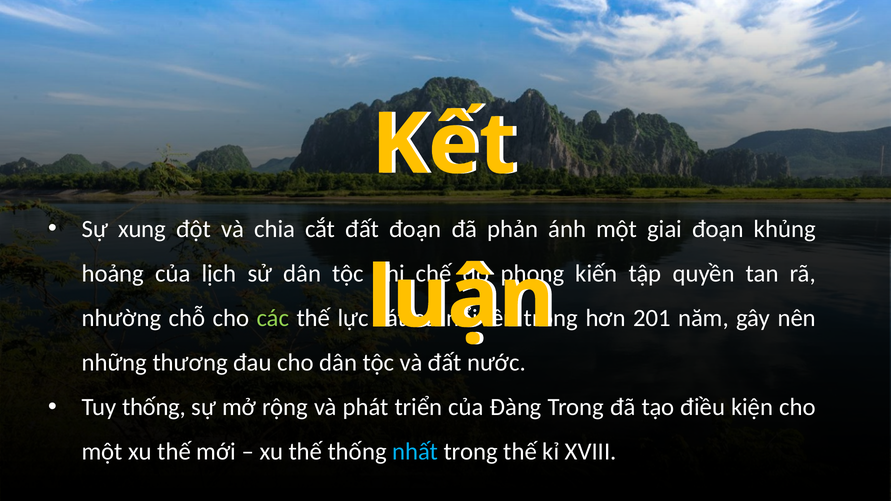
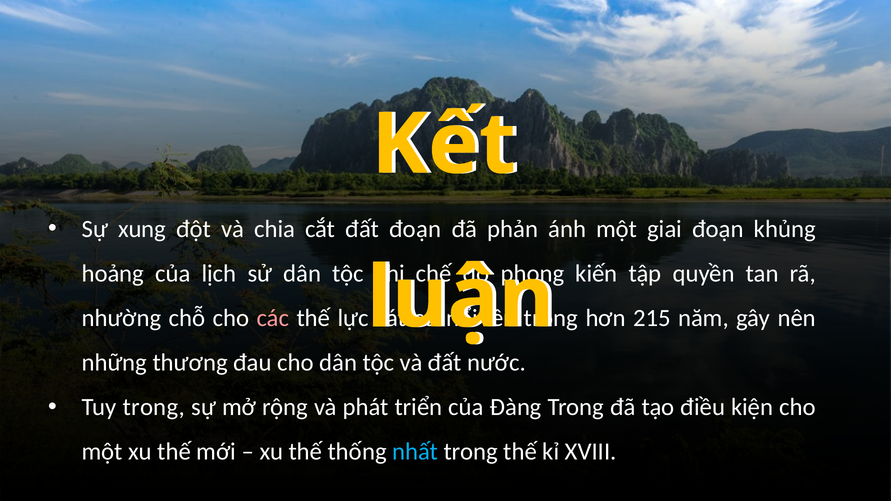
các colour: light green -> pink
201: 201 -> 215
Tuy thống: thống -> trong
